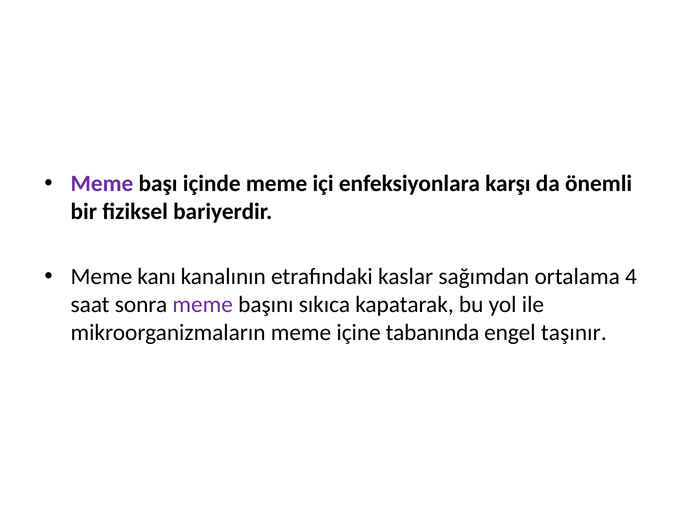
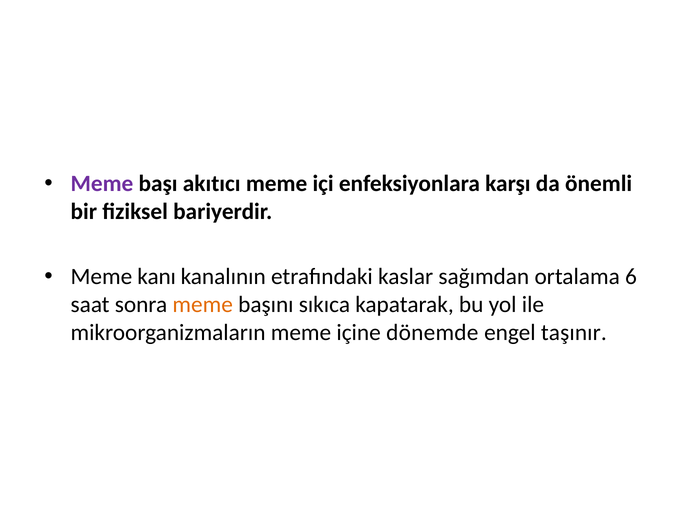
içinde: içinde -> akıtıcı
4: 4 -> 6
meme at (203, 305) colour: purple -> orange
tabanında: tabanında -> dönemde
